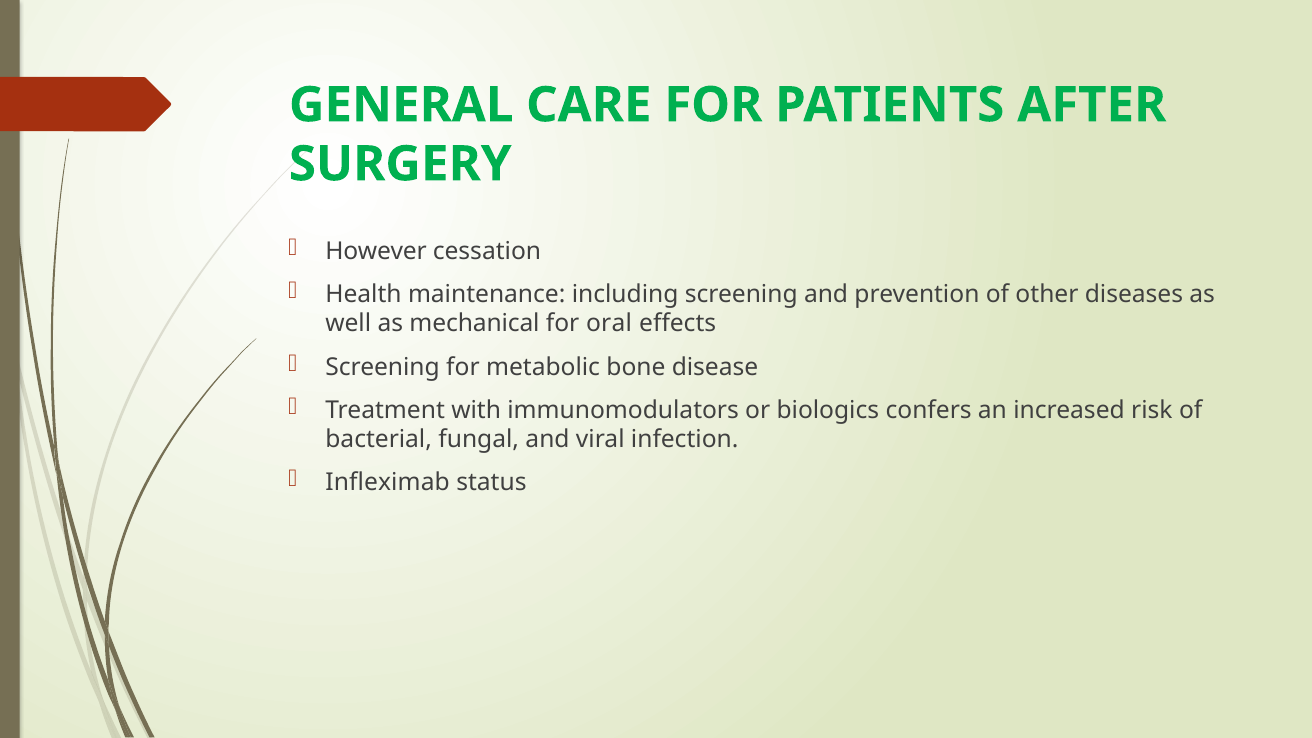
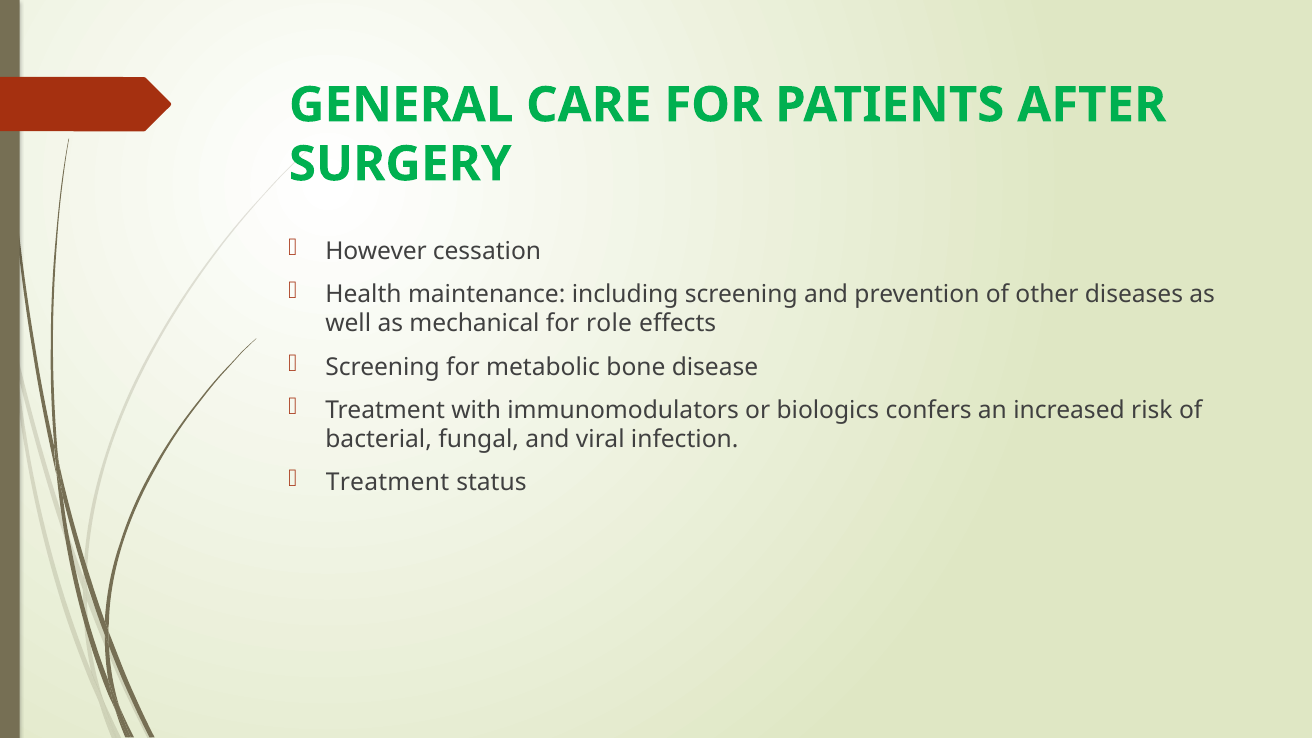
oral: oral -> role
Infleximab at (388, 483): Infleximab -> Treatment
